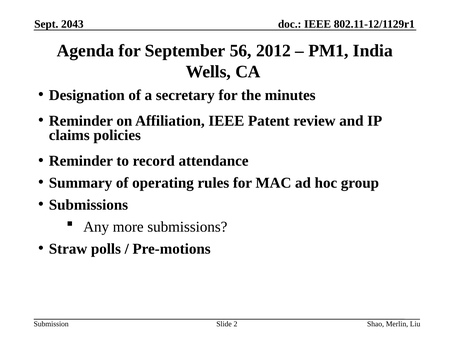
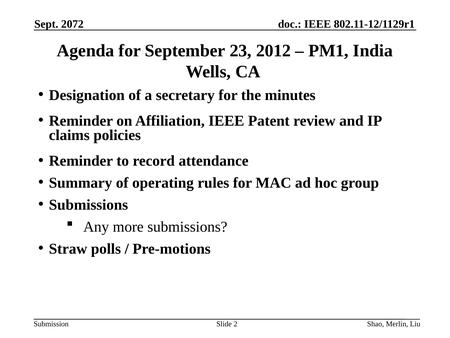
2043: 2043 -> 2072
56: 56 -> 23
